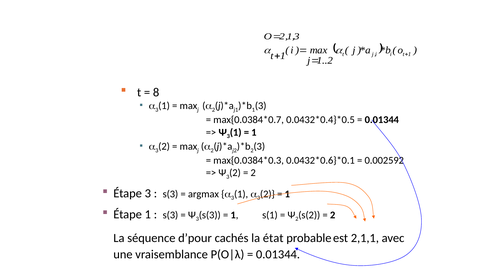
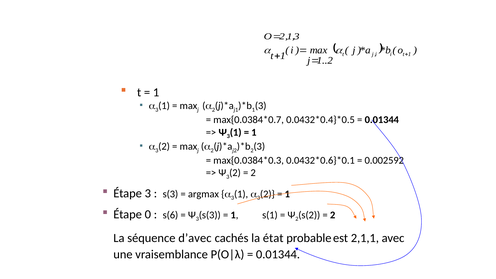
8 at (156, 92): 8 -> 1
Étape 1: 1 -> 0
s(3 at (170, 215): s(3 -> s(6
d’pour: d’pour -> d’avec
